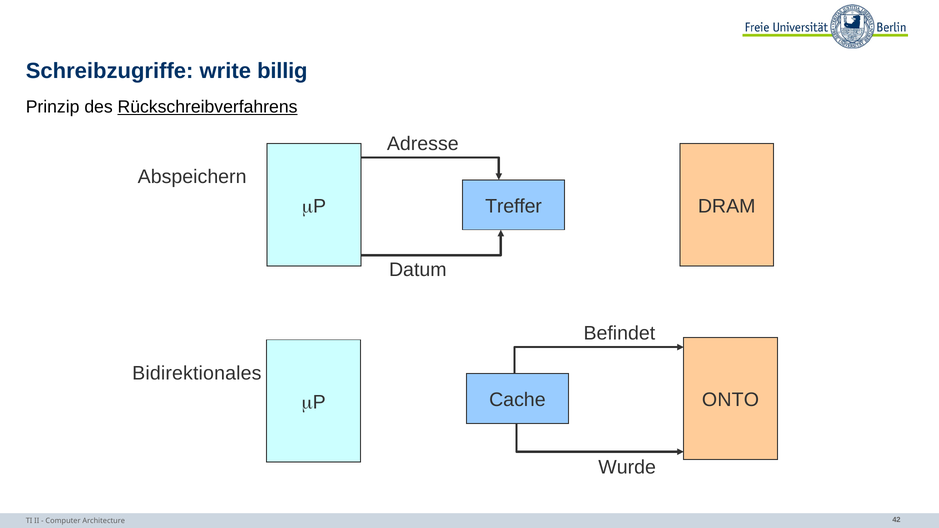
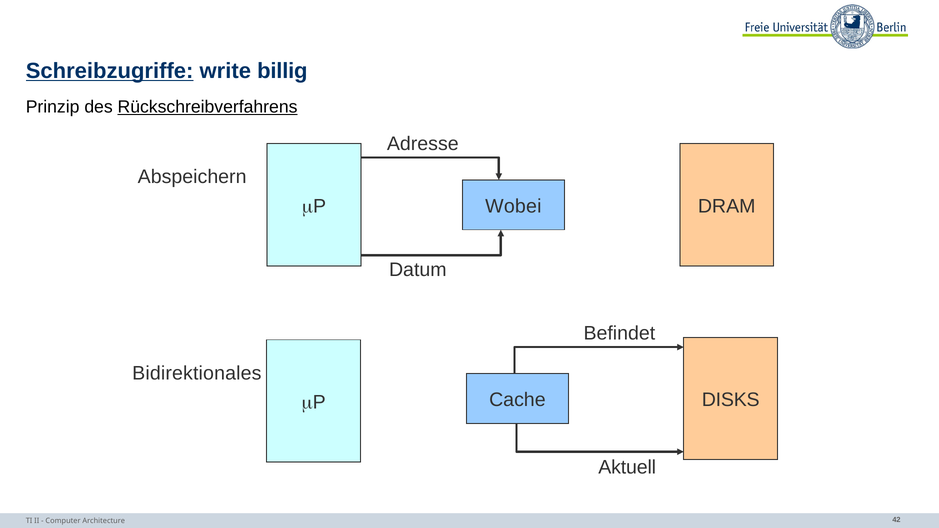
Schreibzugriffe underline: none -> present
Treffer: Treffer -> Wobei
ONTO: ONTO -> DISKS
Wurde: Wurde -> Aktuell
